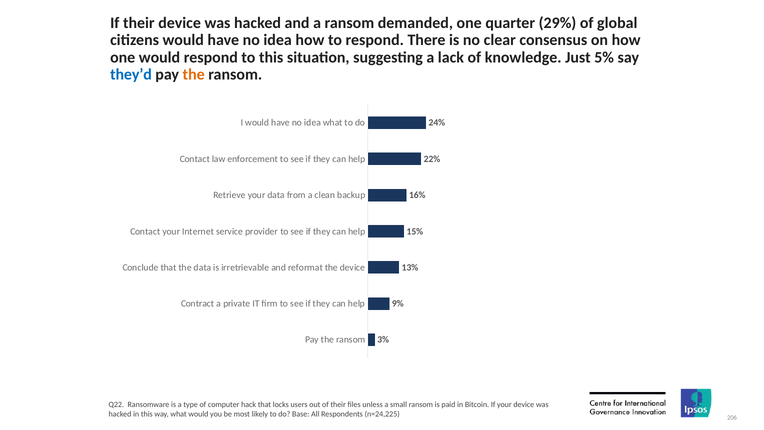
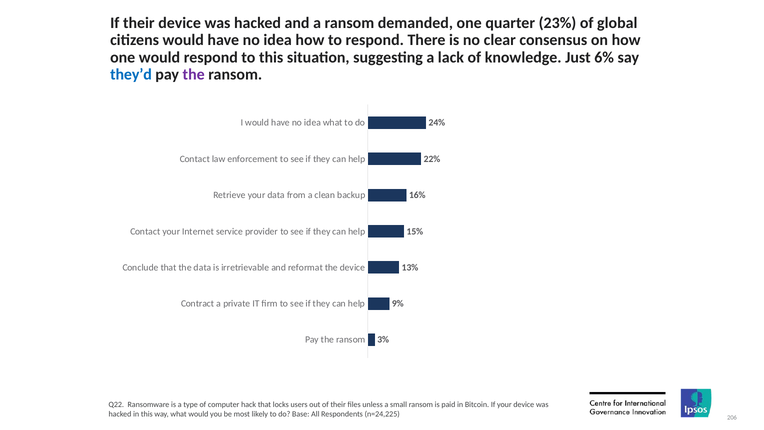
29%: 29% -> 23%
5%: 5% -> 6%
the at (194, 74) colour: orange -> purple
